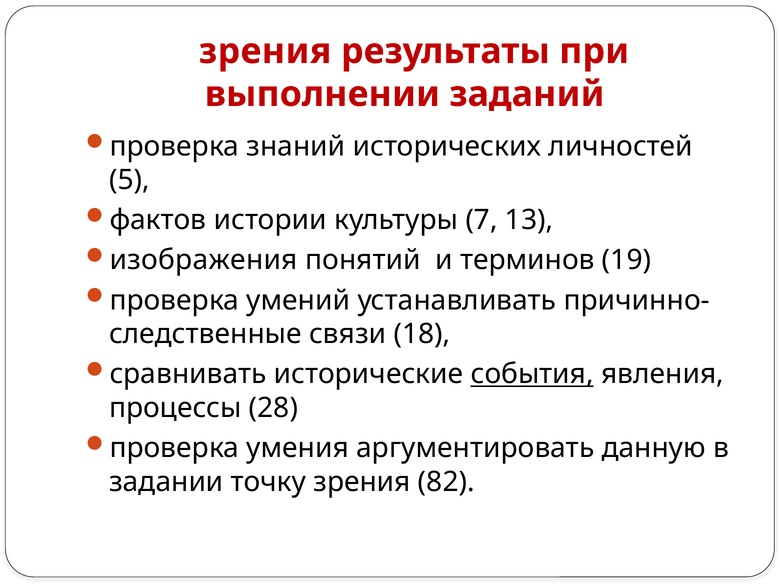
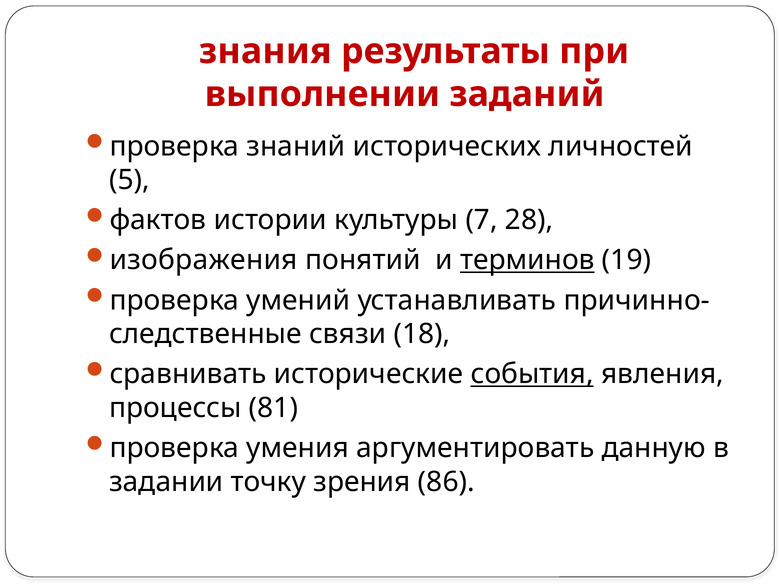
зрения at (265, 51): зрения -> знания
13: 13 -> 28
терминов underline: none -> present
28: 28 -> 81
82: 82 -> 86
